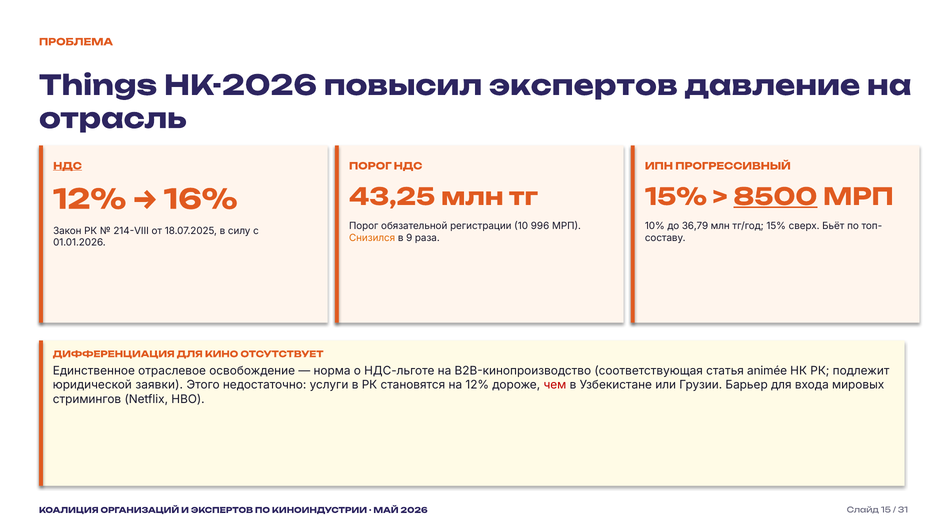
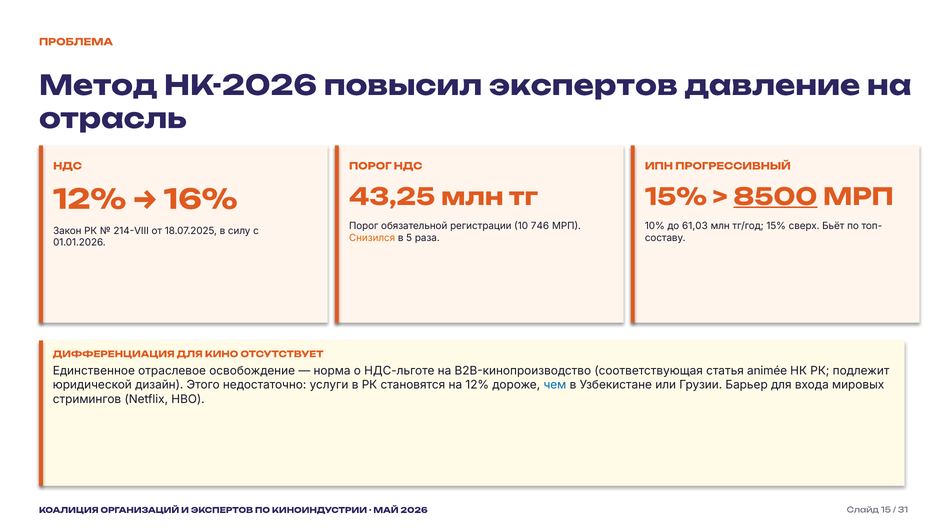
Things: Things -> Метод
НДС at (68, 166) underline: present -> none
996: 996 -> 746
36,79: 36,79 -> 61,03
9: 9 -> 5
заявки: заявки -> дизайн
чем colour: red -> blue
